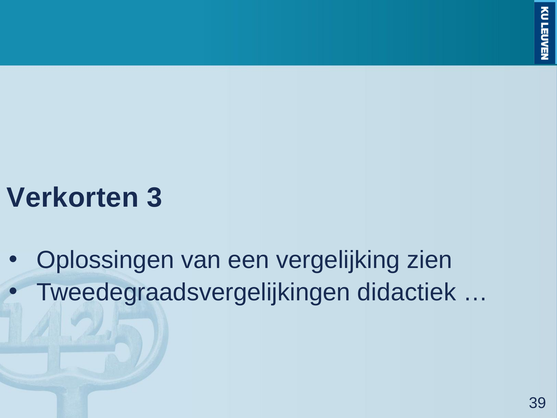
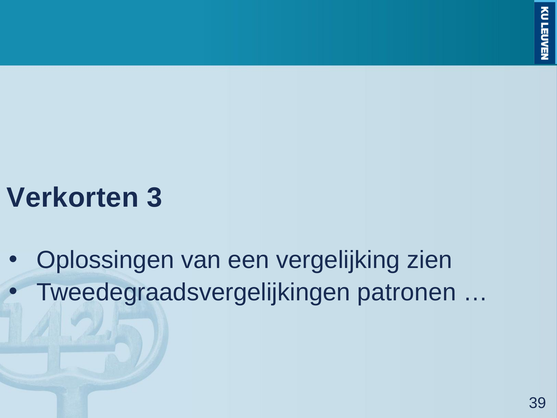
didactiek: didactiek -> patronen
